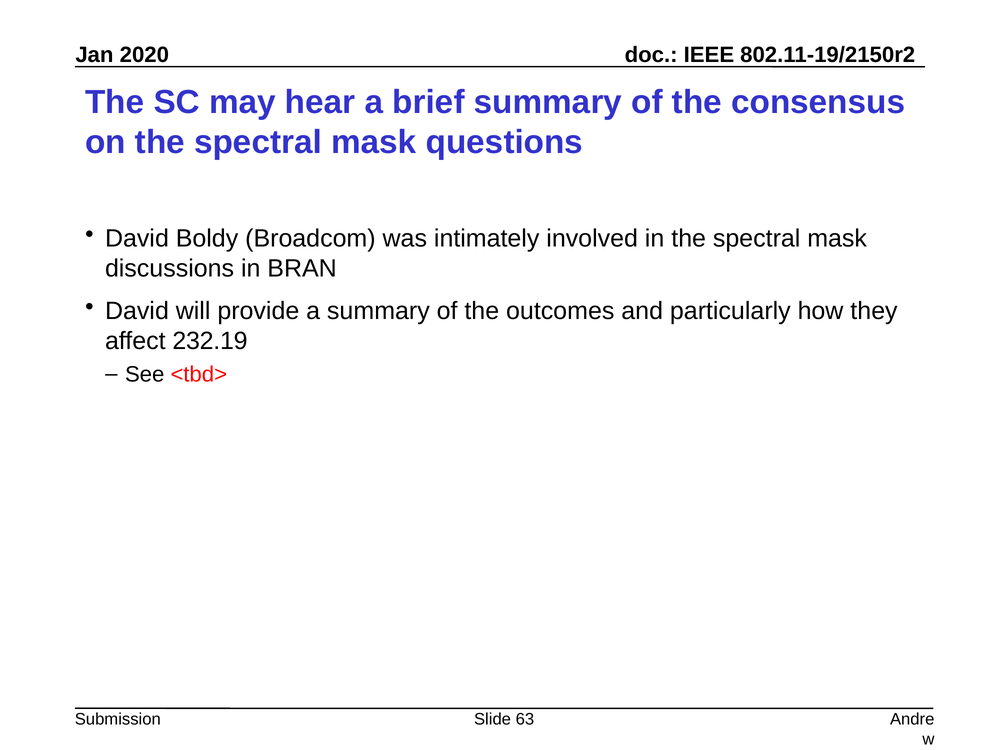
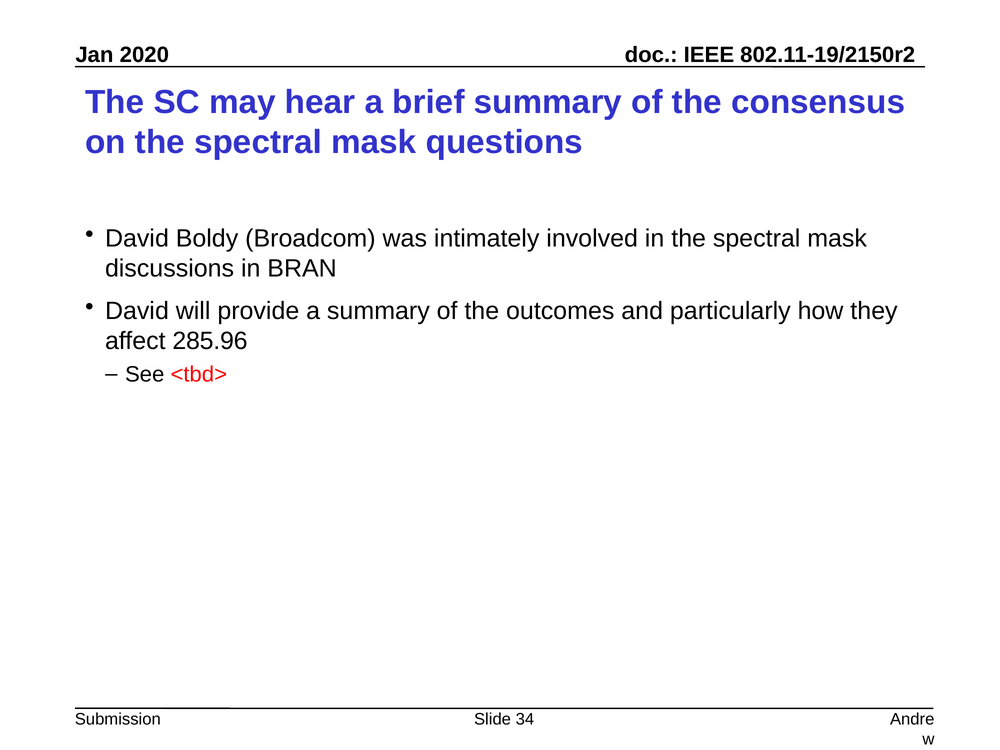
232.19: 232.19 -> 285.96
63: 63 -> 34
